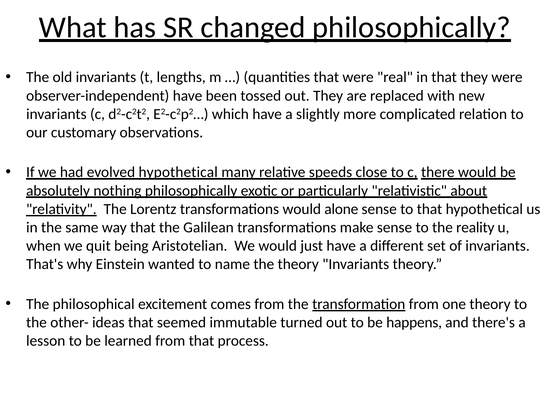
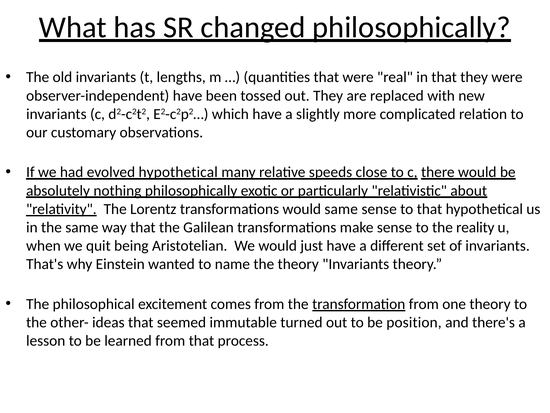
would alone: alone -> same
happens: happens -> position
